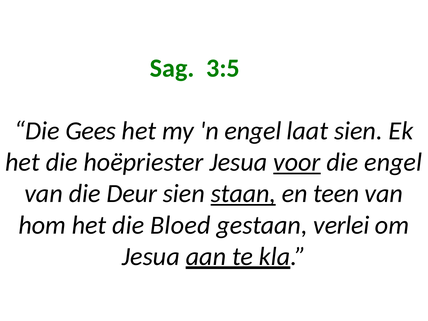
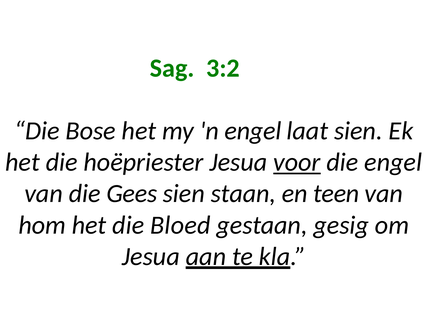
3:5: 3:5 -> 3:2
Gees: Gees -> Bose
Deur: Deur -> Gees
staan underline: present -> none
verlei: verlei -> gesig
